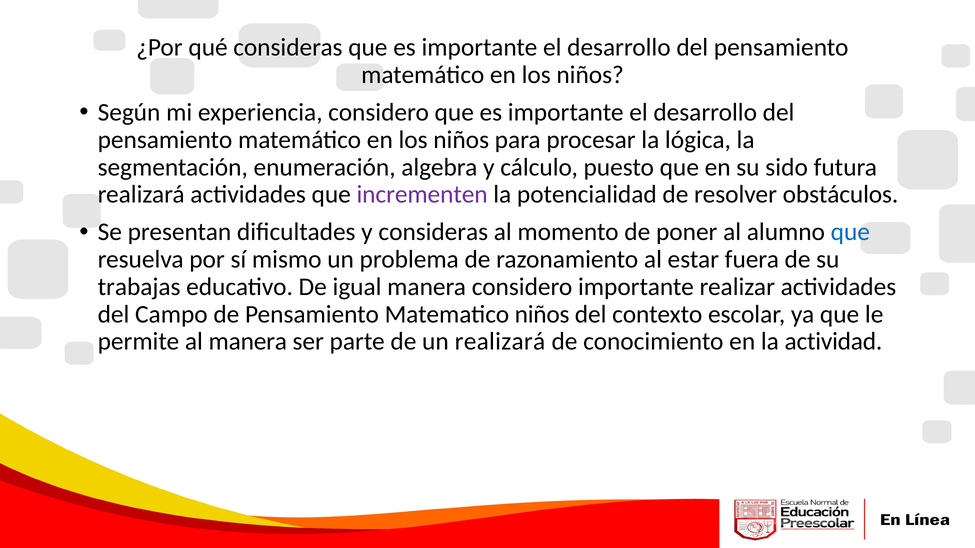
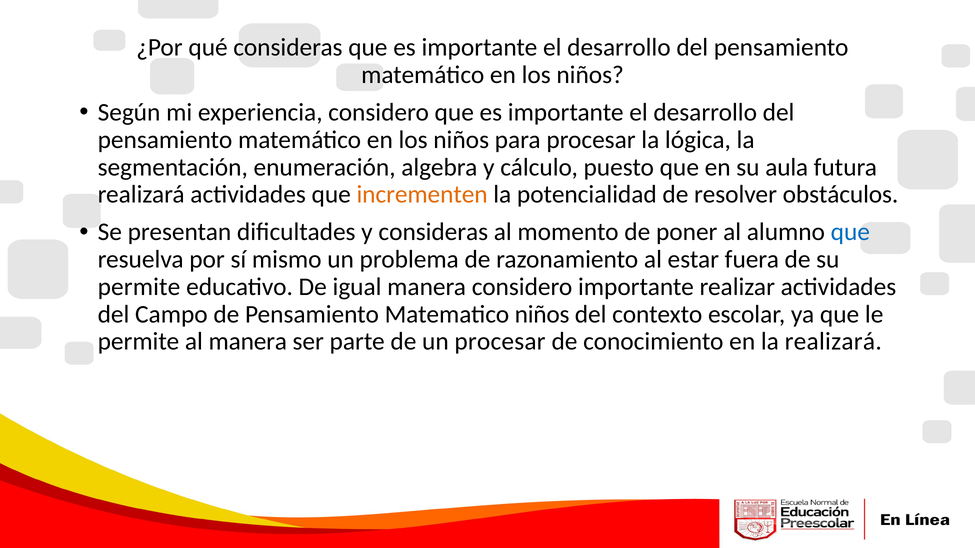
sido: sido -> aula
incrementen colour: purple -> orange
trabajas at (139, 287): trabajas -> permite
un realizará: realizará -> procesar
la actividad: actividad -> realizará
